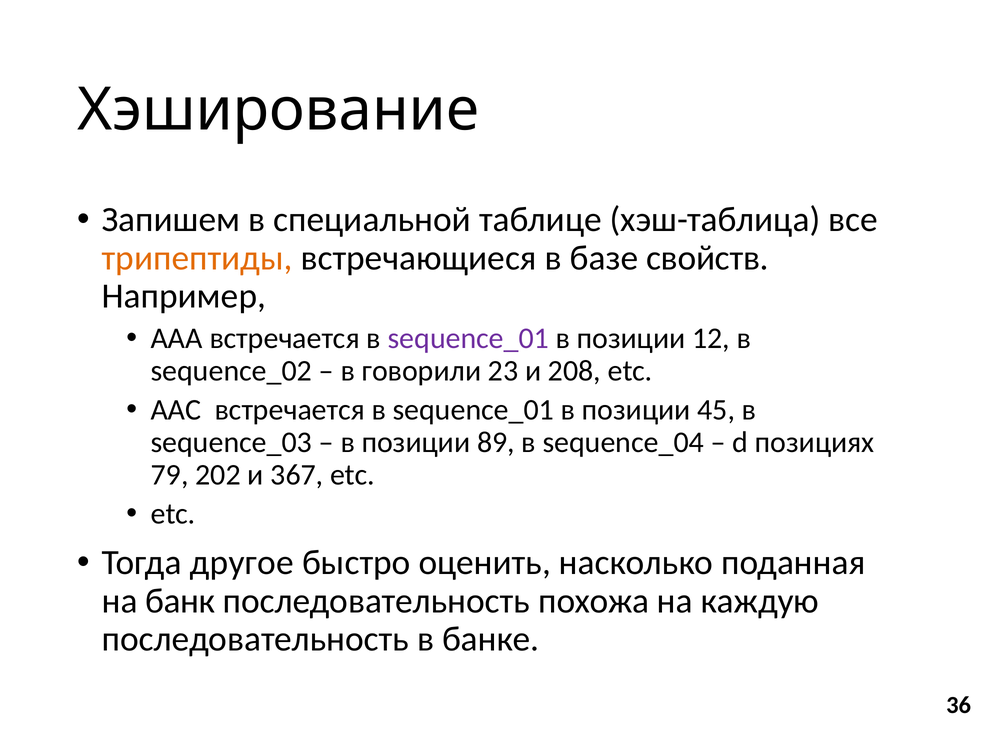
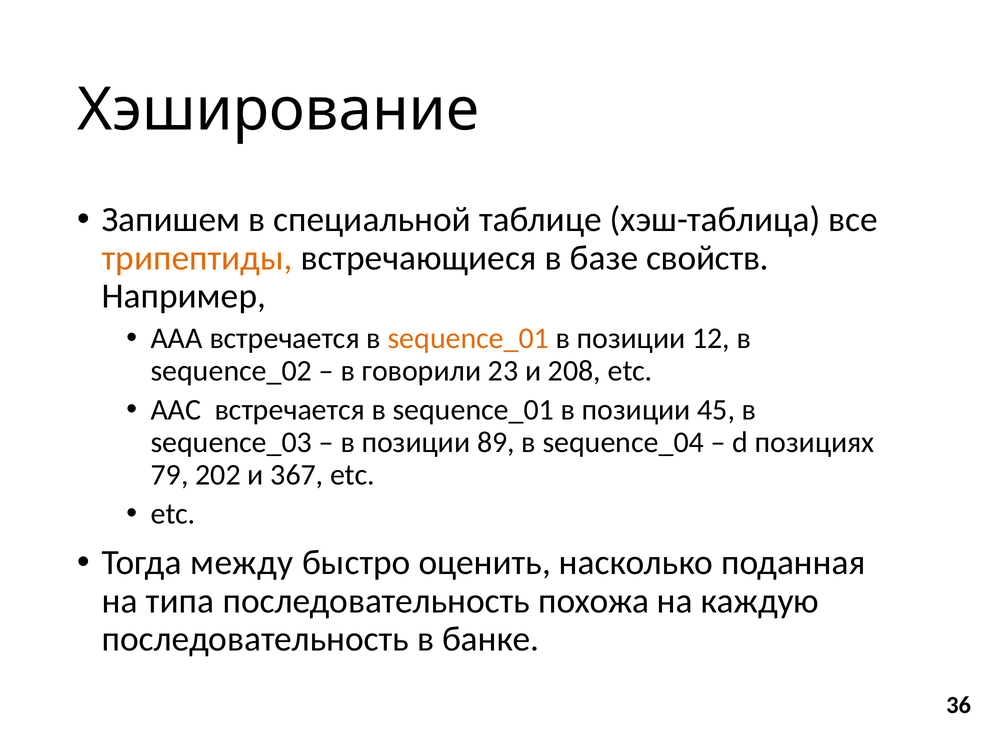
sequence_01 at (468, 338) colour: purple -> orange
другое: другое -> между
банк: банк -> типа
